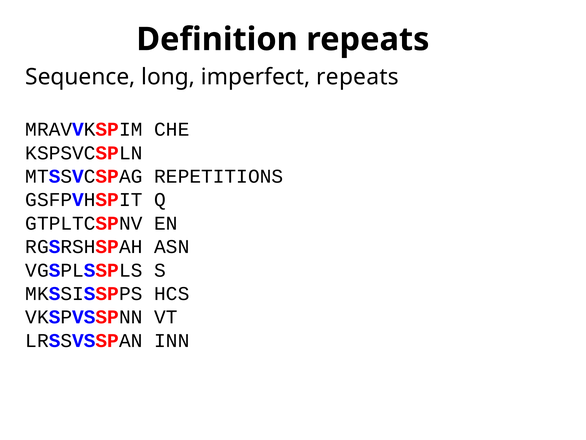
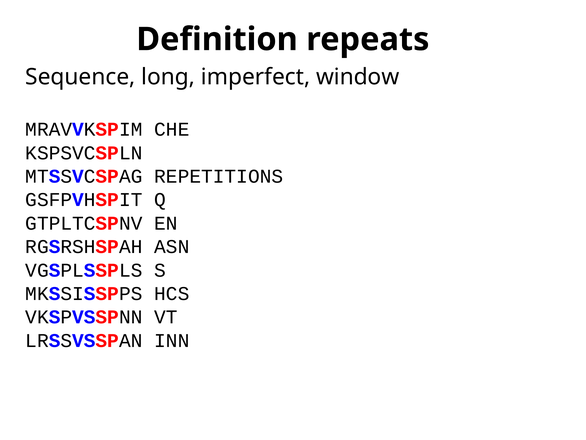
imperfect repeats: repeats -> window
